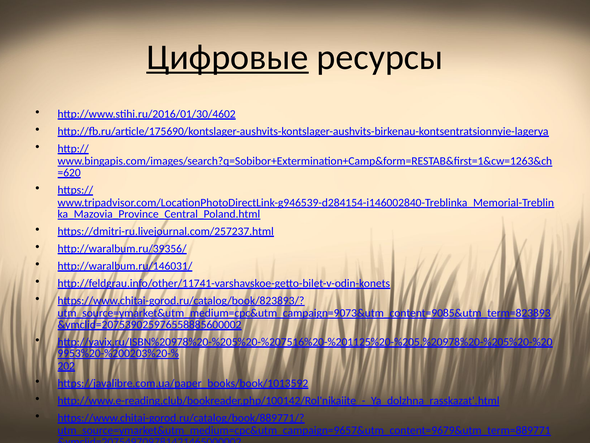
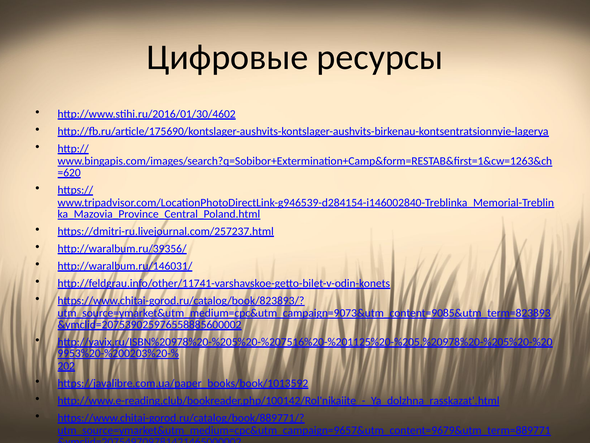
Цифровые underline: present -> none
